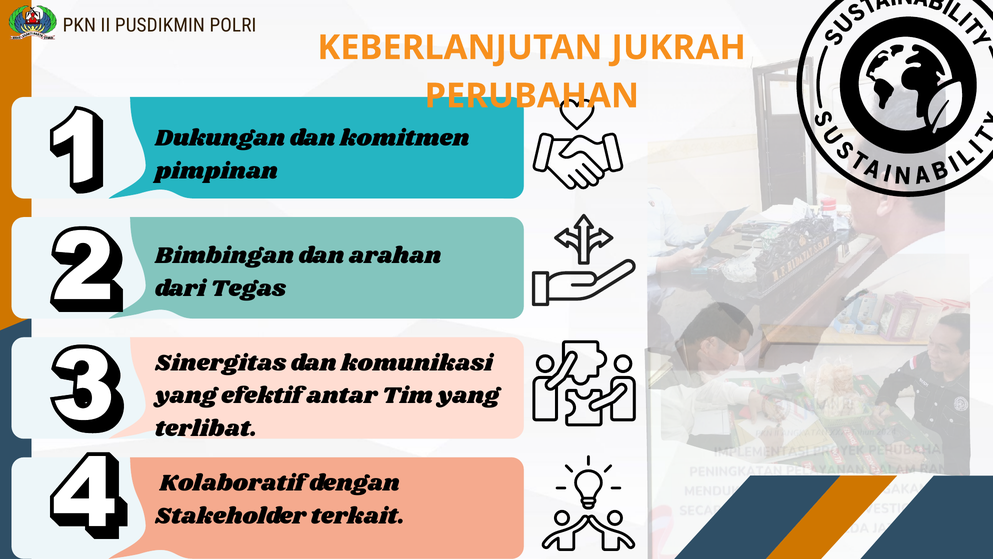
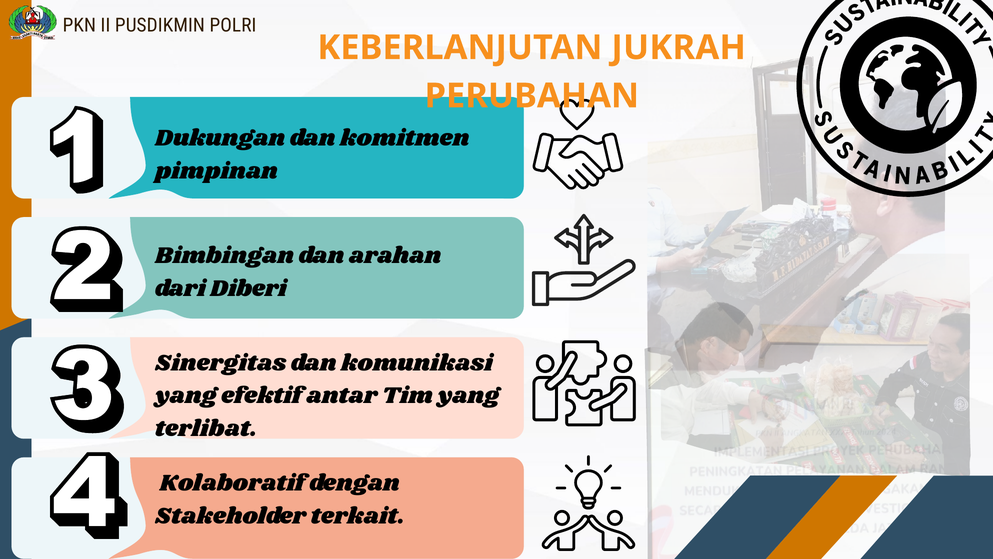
Tegas: Tegas -> Diberi
